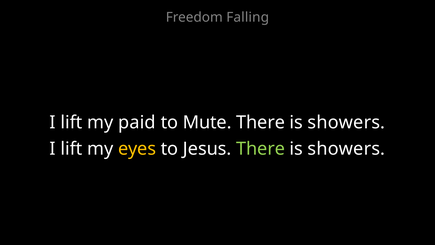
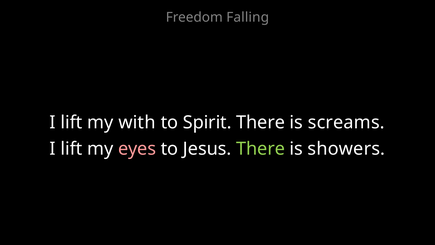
paid: paid -> with
Mute: Mute -> Spirit
showers at (346, 122): showers -> screams
eyes colour: yellow -> pink
